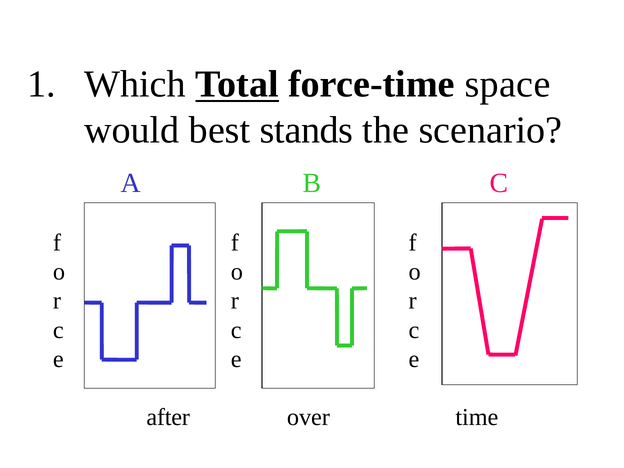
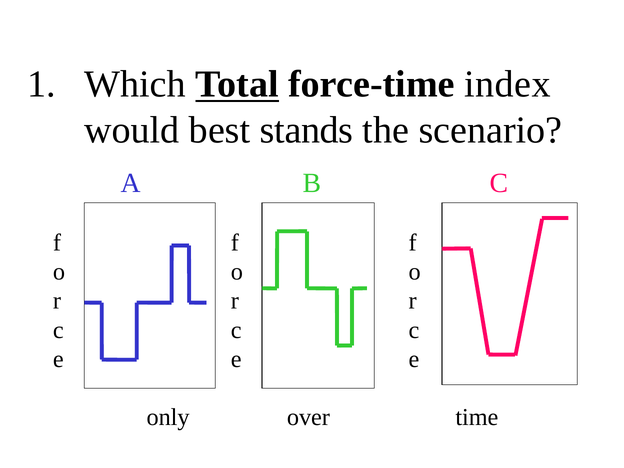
space: space -> index
after: after -> only
